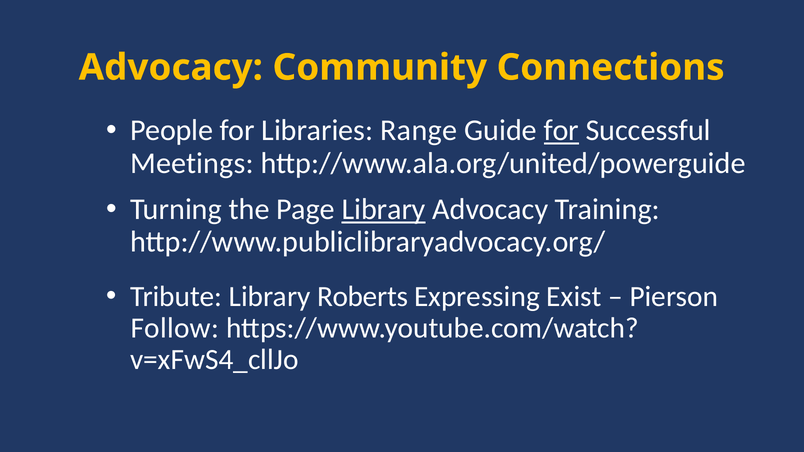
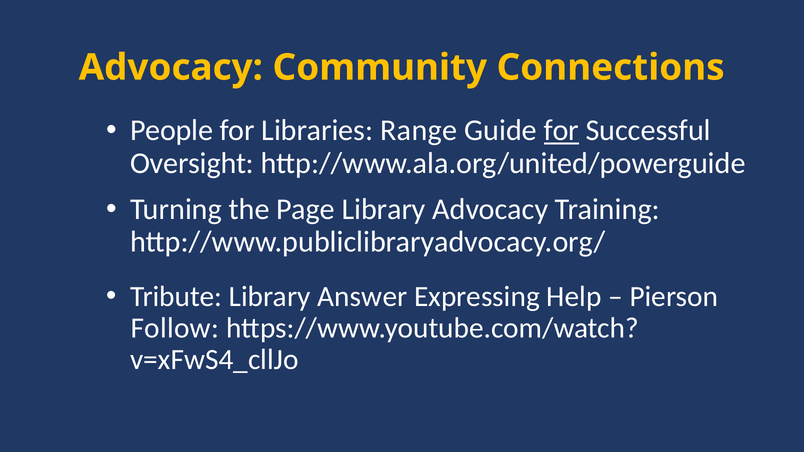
Meetings: Meetings -> Oversight
Library at (384, 210) underline: present -> none
Roberts: Roberts -> Answer
Exist: Exist -> Help
